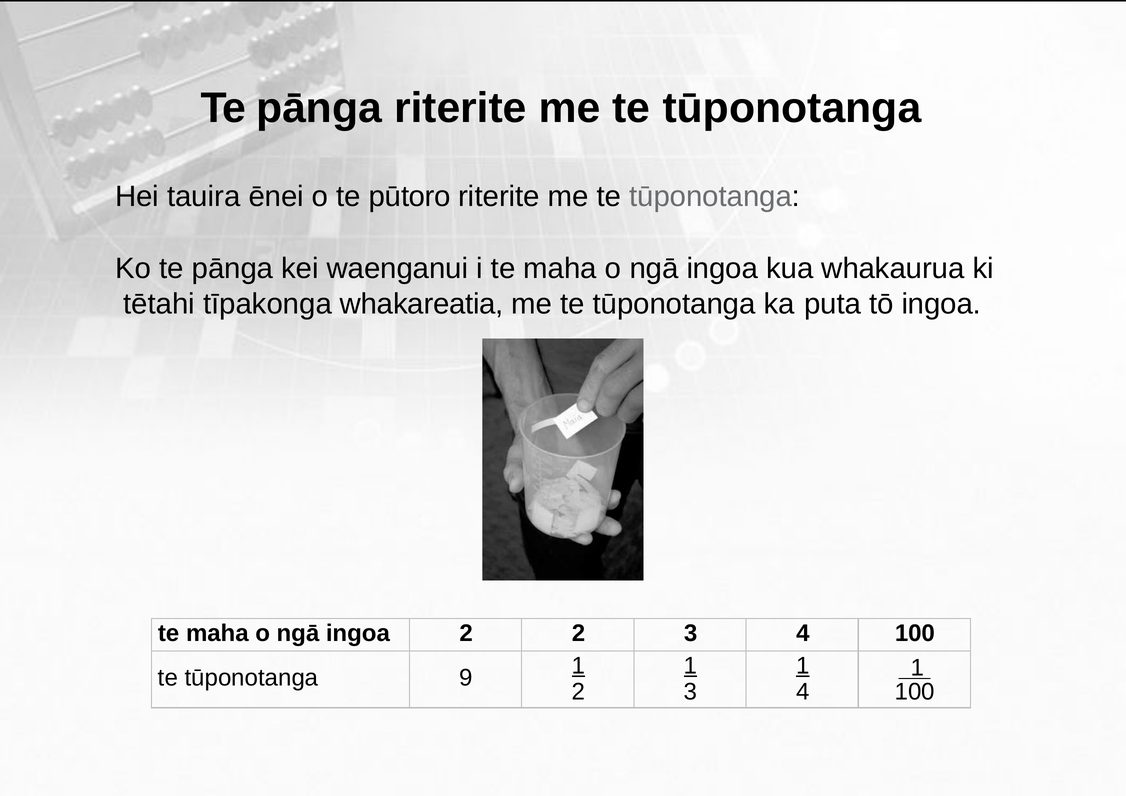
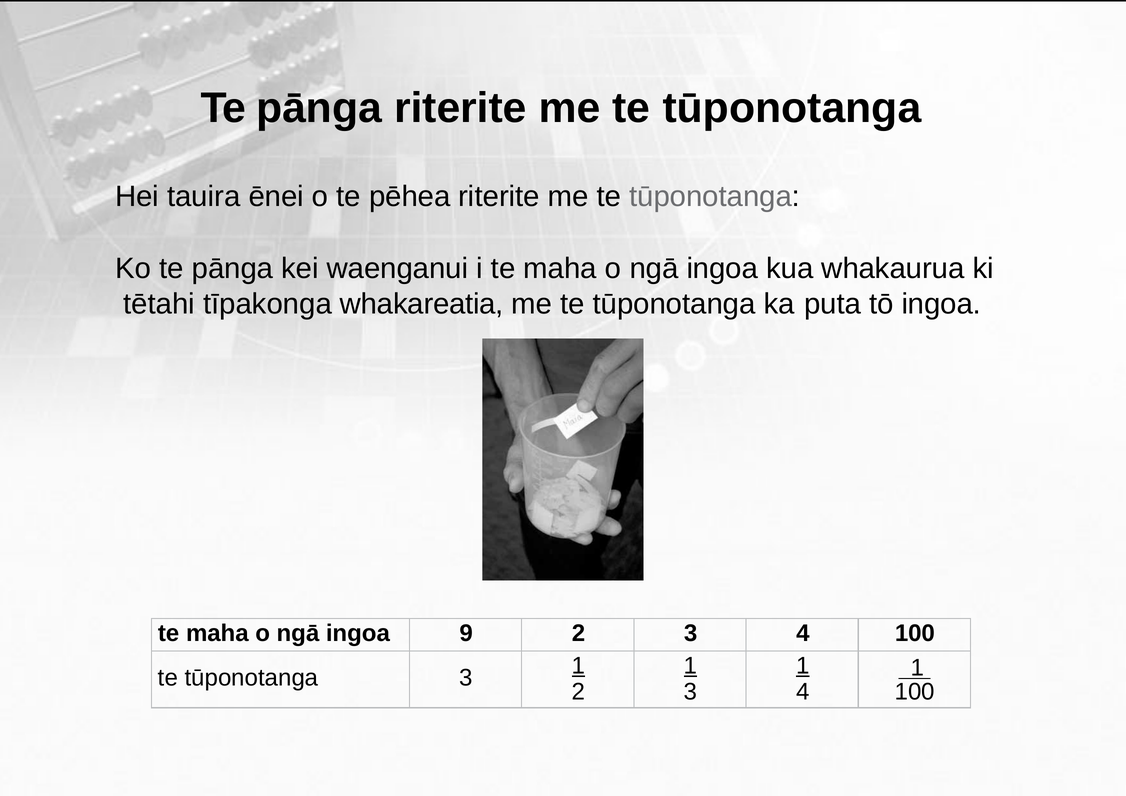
pūtoro: pūtoro -> pēhea
ingoa 2: 2 -> 9
tūponotanga 9: 9 -> 3
